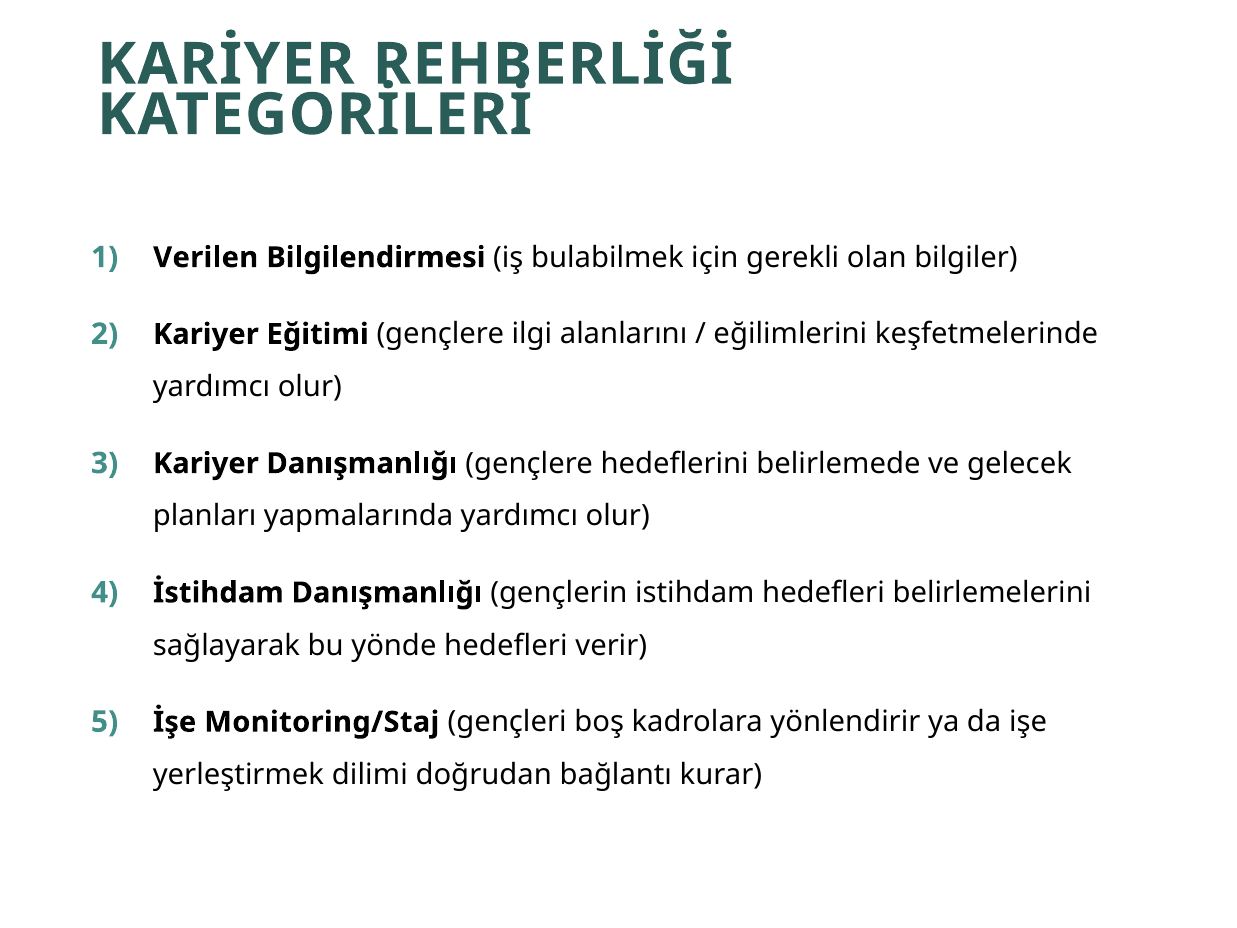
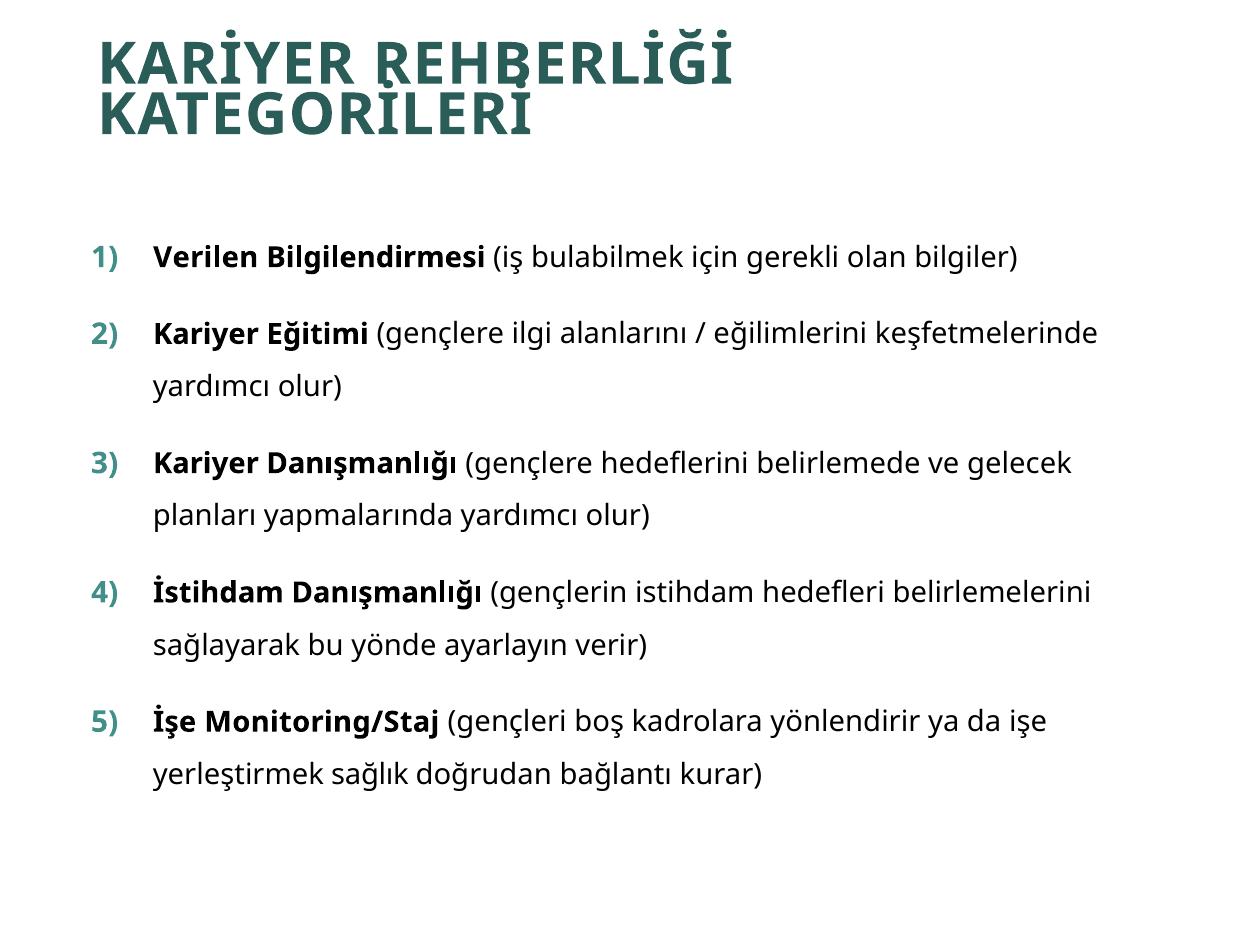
yönde hedefleri: hedefleri -> ayarlayın
dilimi: dilimi -> sağlık
